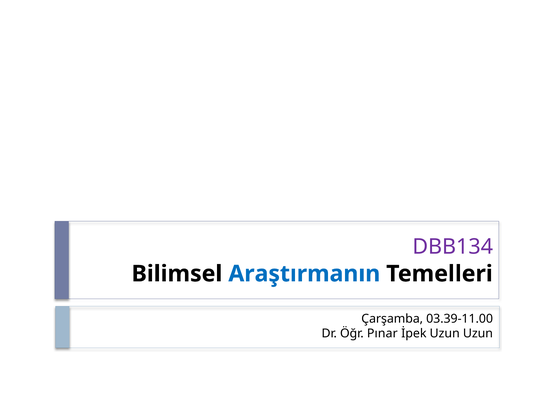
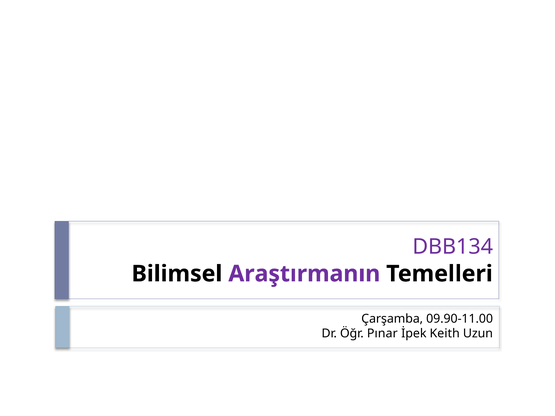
Araştırmanın colour: blue -> purple
03.39-11.00: 03.39-11.00 -> 09.90-11.00
İpek Uzun: Uzun -> Keith
